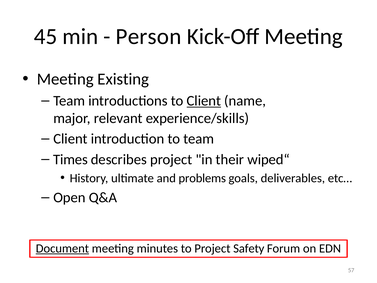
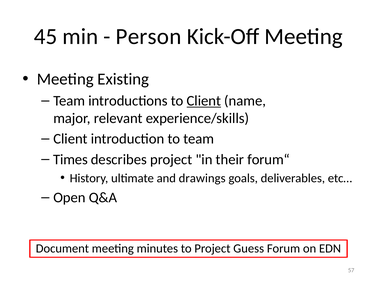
wiped“: wiped“ -> forum“
problems: problems -> drawings
Document underline: present -> none
Safety: Safety -> Guess
